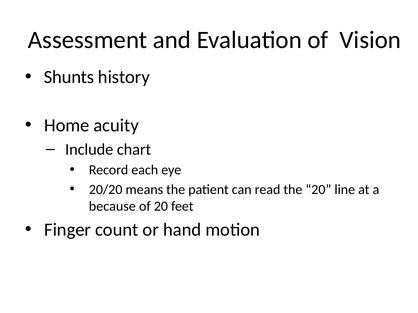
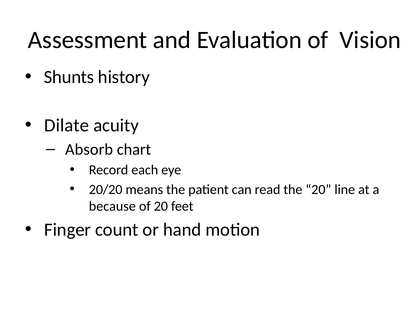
Home: Home -> Dilate
Include: Include -> Absorb
